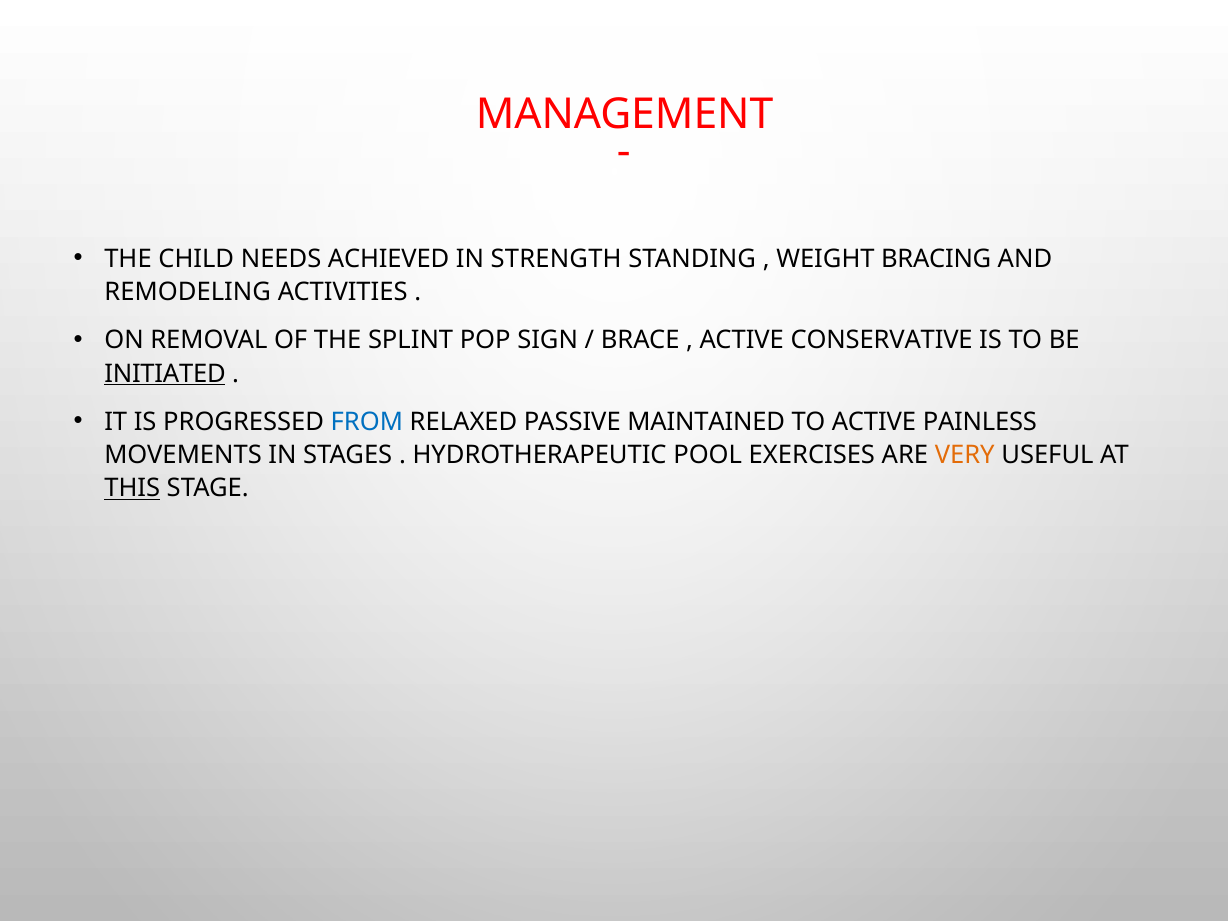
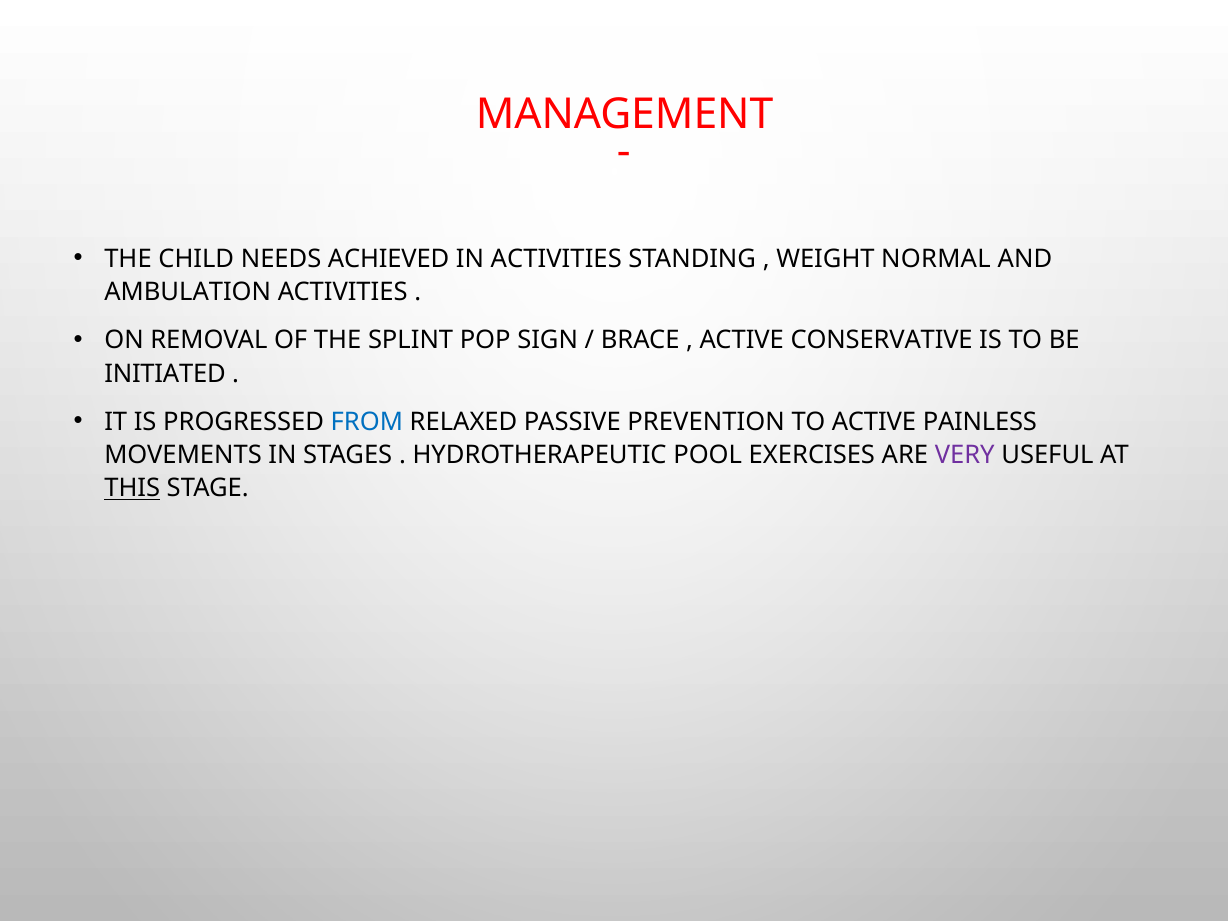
IN STRENGTH: STRENGTH -> ACTIVITIES
BRACING: BRACING -> NORMAL
REMODELING: REMODELING -> AMBULATION
INITIATED underline: present -> none
MAINTAINED: MAINTAINED -> PREVENTION
VERY colour: orange -> purple
